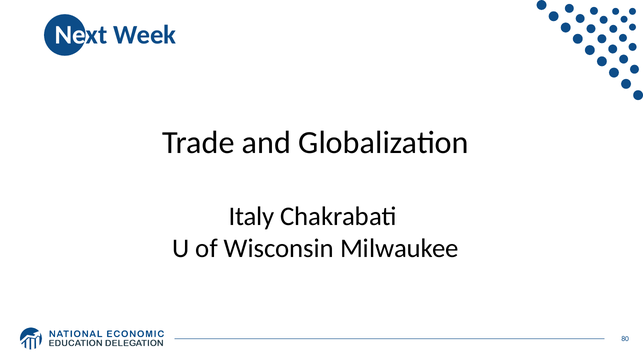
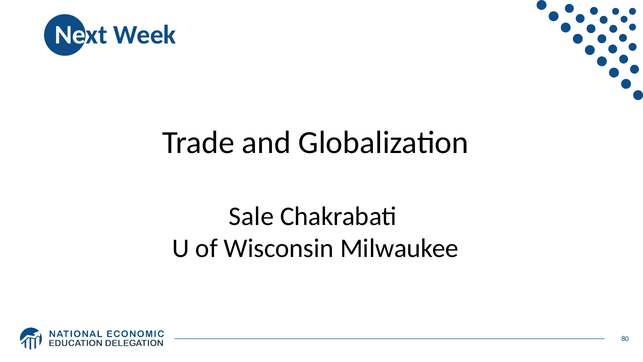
Italy: Italy -> Sale
